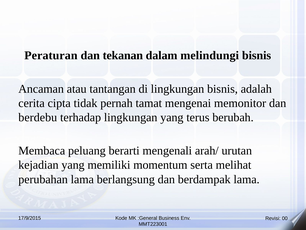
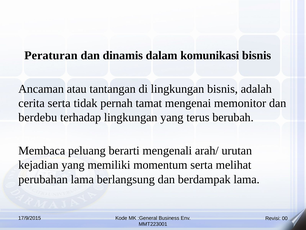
tekanan: tekanan -> dinamis
melindungi: melindungi -> komunikasi
cerita cipta: cipta -> serta
